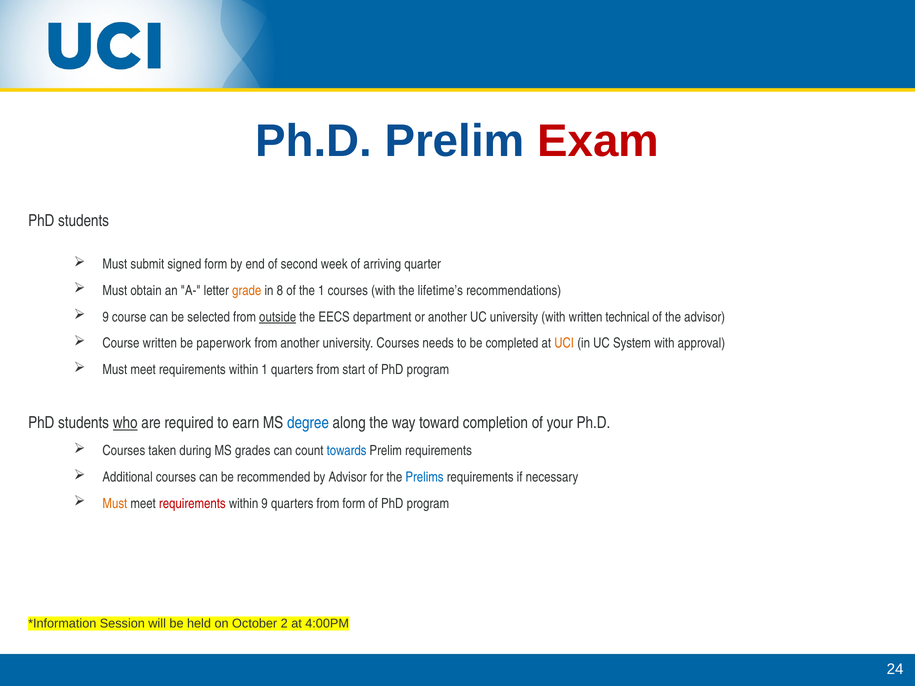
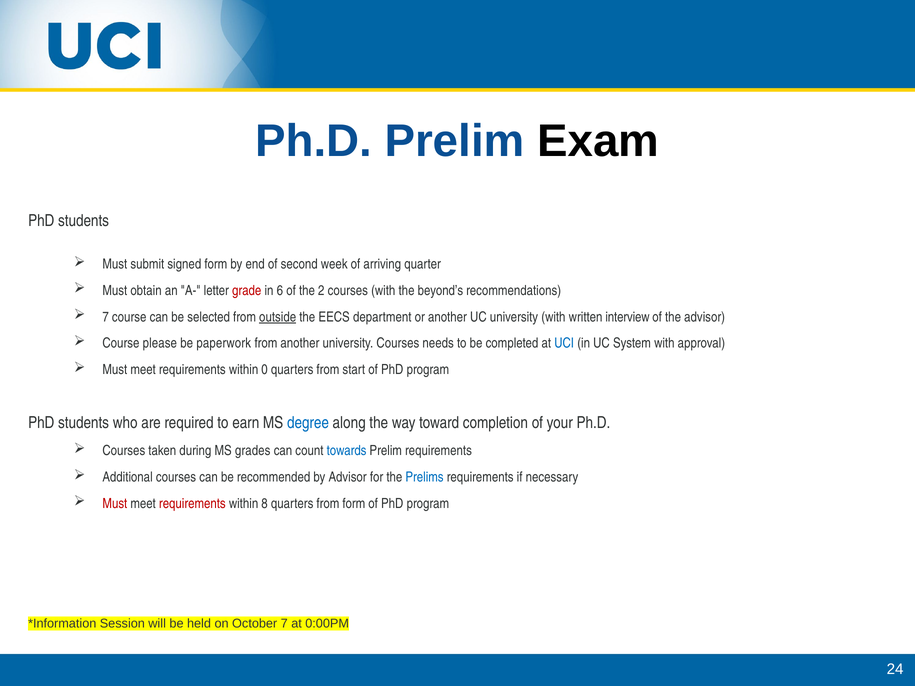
Exam colour: red -> black
grade colour: orange -> red
8: 8 -> 6
the 1: 1 -> 2
lifetime’s: lifetime’s -> beyond’s
9 at (106, 317): 9 -> 7
technical: technical -> interview
Course written: written -> please
UCI colour: orange -> blue
within 1: 1 -> 0
who underline: present -> none
Must at (115, 504) colour: orange -> red
within 9: 9 -> 8
October 2: 2 -> 7
4:00PM: 4:00PM -> 0:00PM
